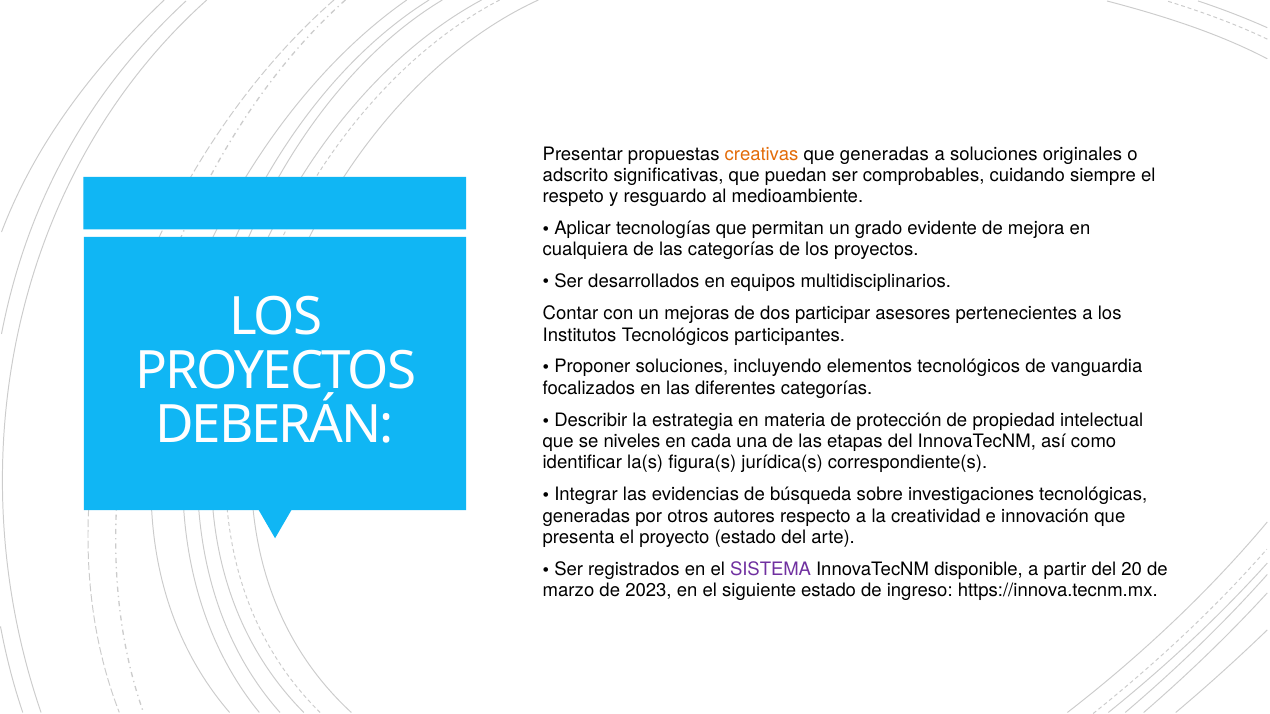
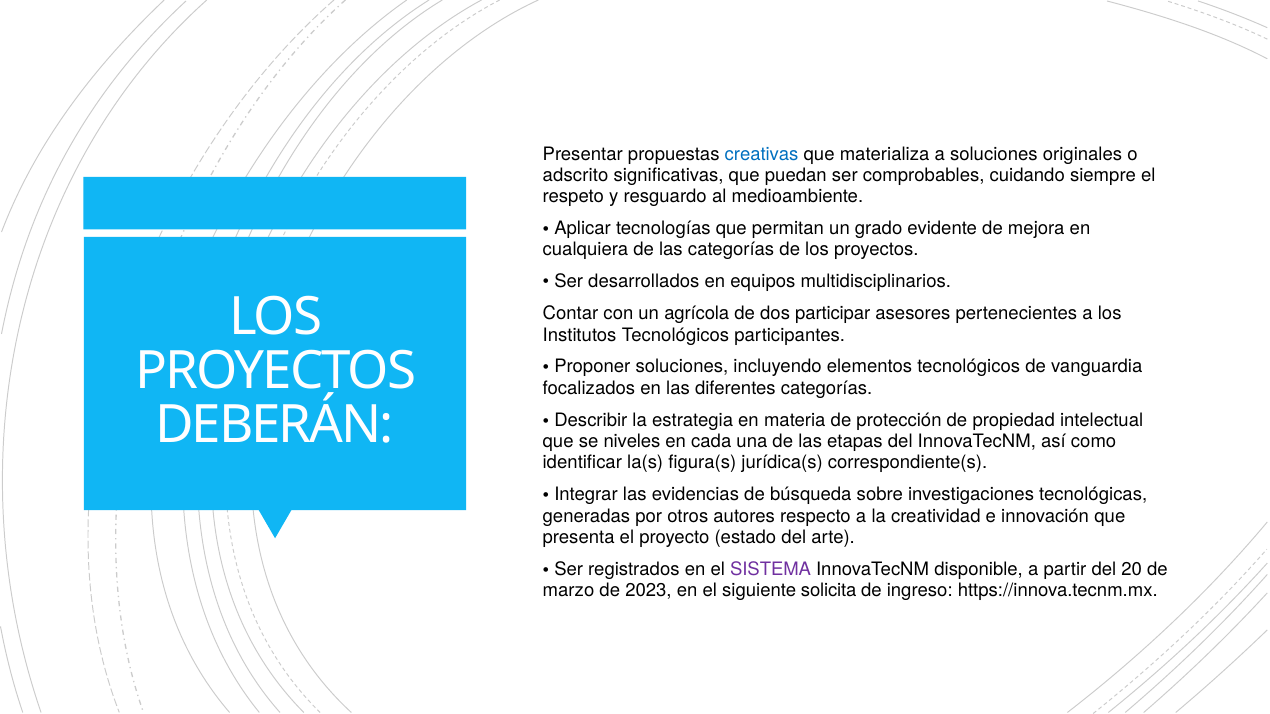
creativas colour: orange -> blue
que generadas: generadas -> materializa
mejoras: mejoras -> agrícola
siguiente estado: estado -> solicita
